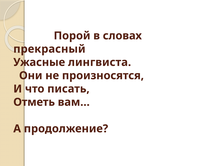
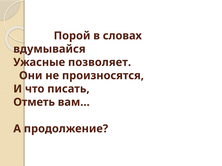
прекрасный: прекрасный -> вдумывайся
лингвиста: лингвиста -> позволяет
